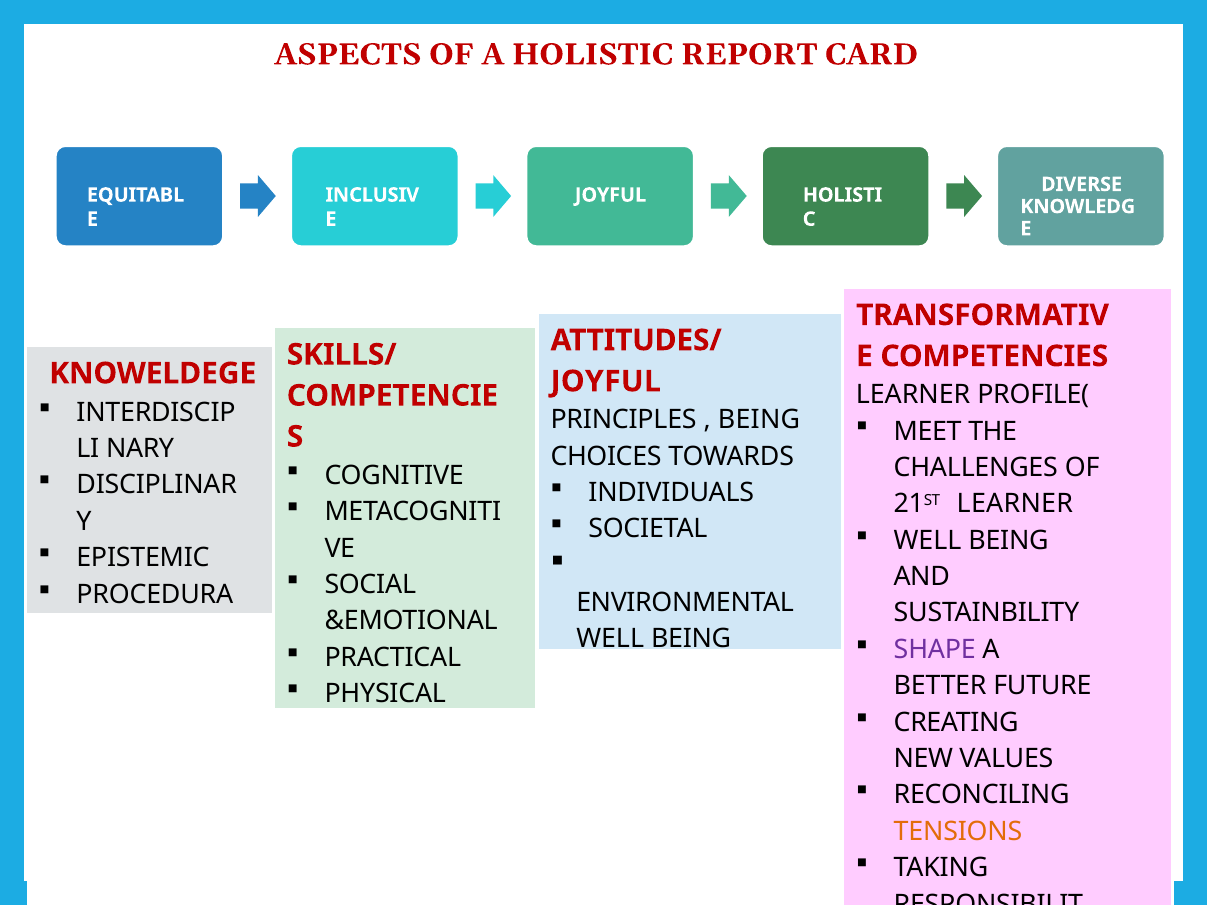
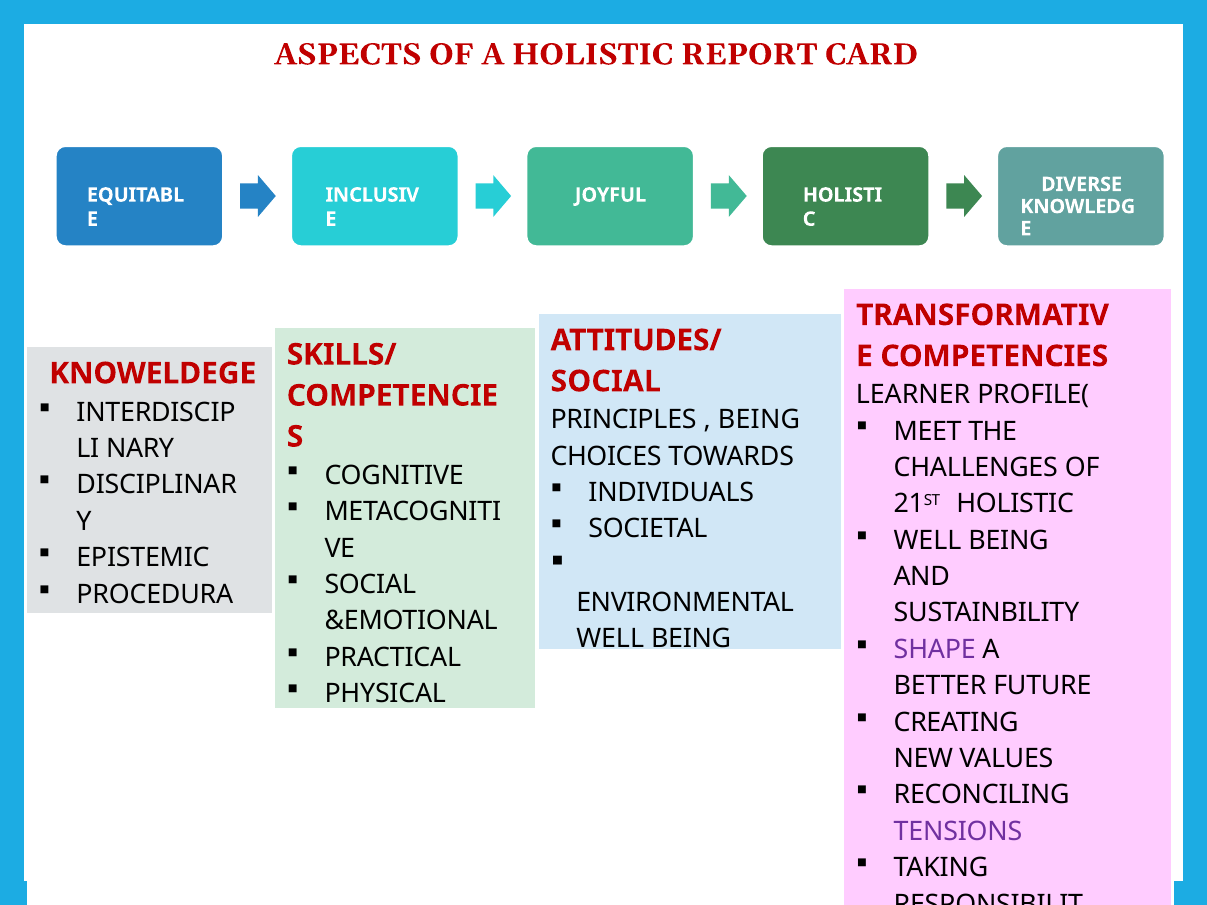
JOYFUL at (606, 381): JOYFUL -> SOCIAL
21ST LEARNER: LEARNER -> HOLISTIC
TENSIONS colour: orange -> purple
